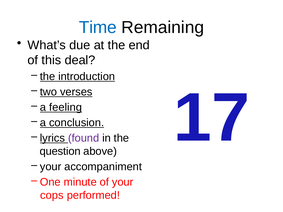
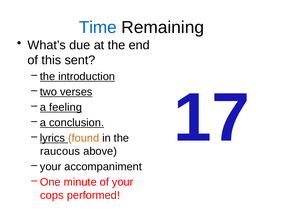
deal: deal -> sent
found colour: purple -> orange
question: question -> raucous
